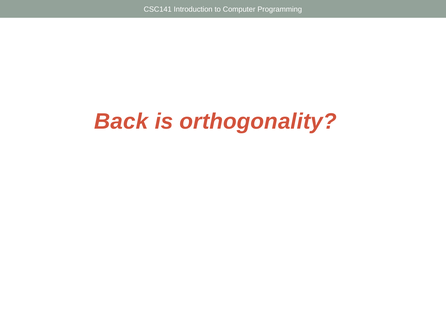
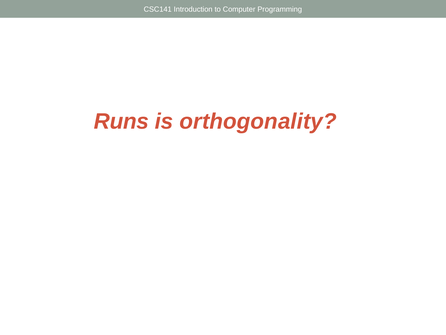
Back: Back -> Runs
